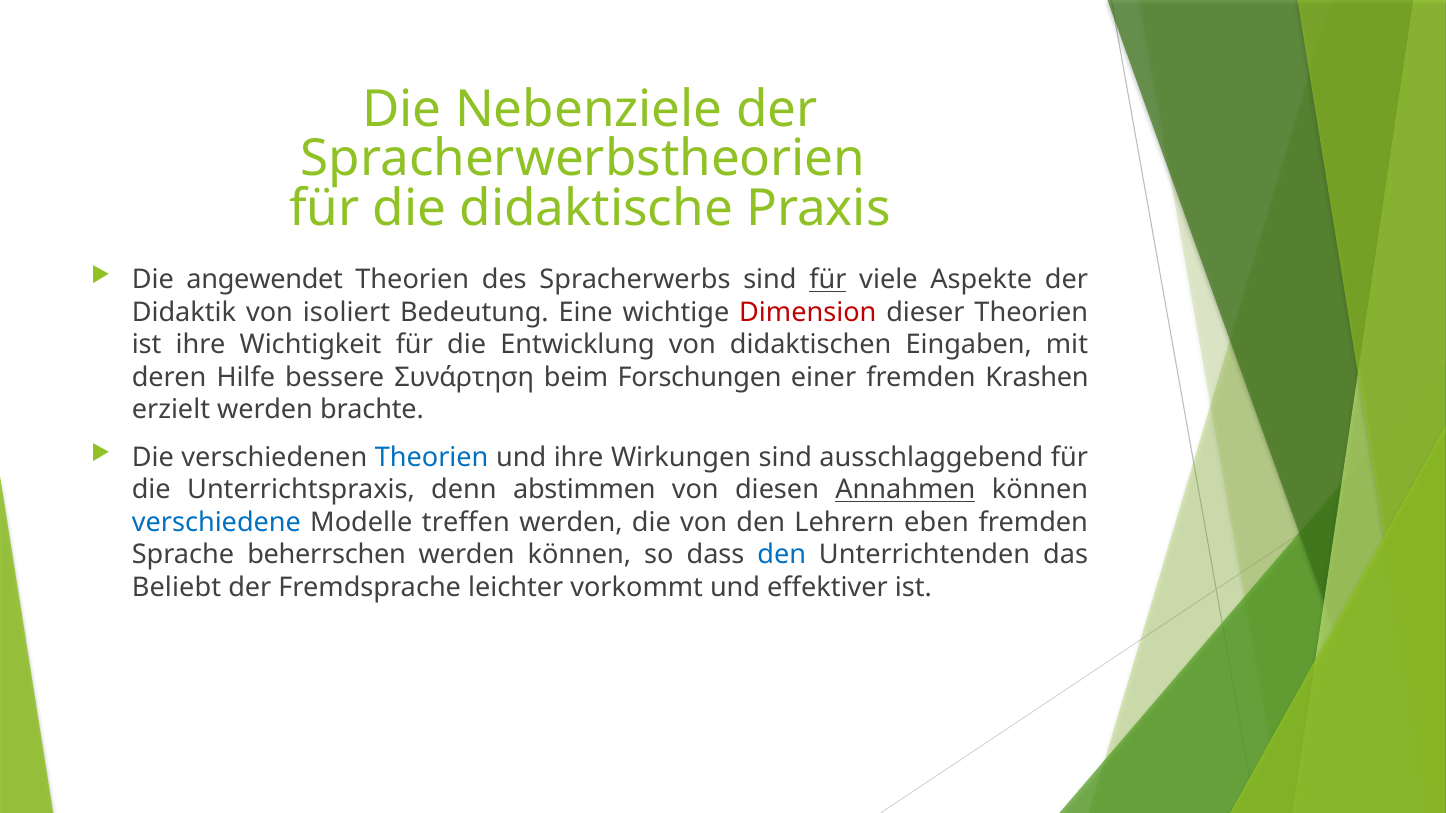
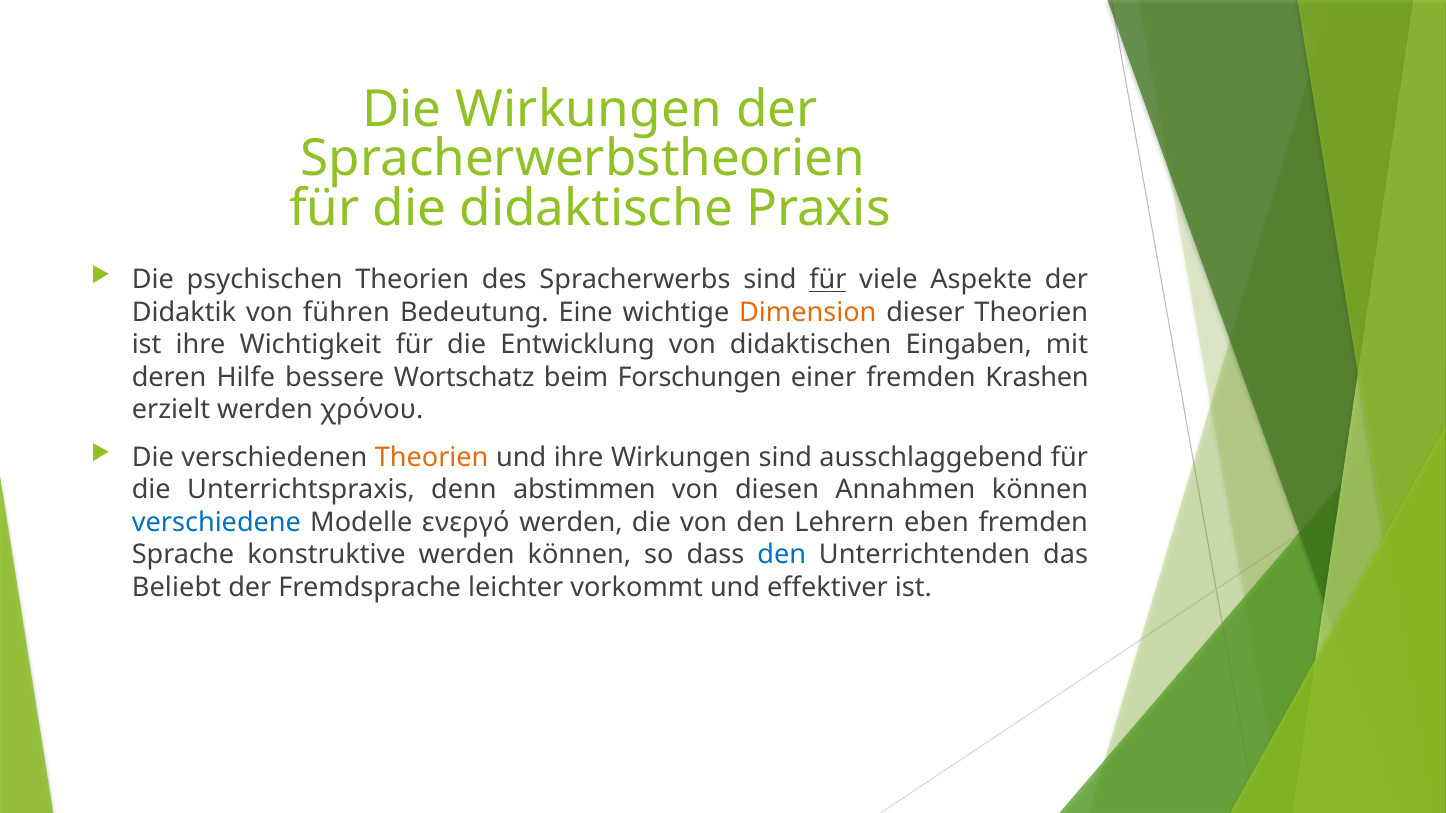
Die Nebenziele: Nebenziele -> Wirkungen
angewendet: angewendet -> psychischen
isoliert: isoliert -> führen
Dimension colour: red -> orange
Συνάρτηση: Συνάρτηση -> Wortschatz
brachte: brachte -> χρόνου
Theorien at (432, 458) colour: blue -> orange
Annahmen underline: present -> none
treffen: treffen -> ενεργό
beherrschen: beherrschen -> konstruktive
